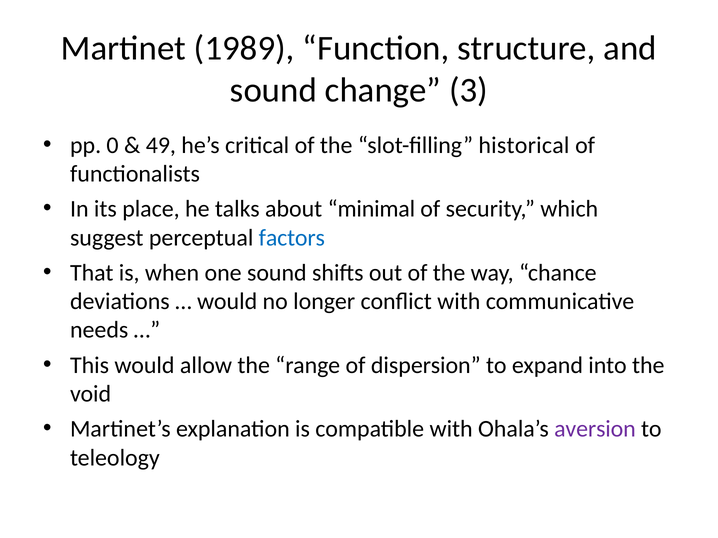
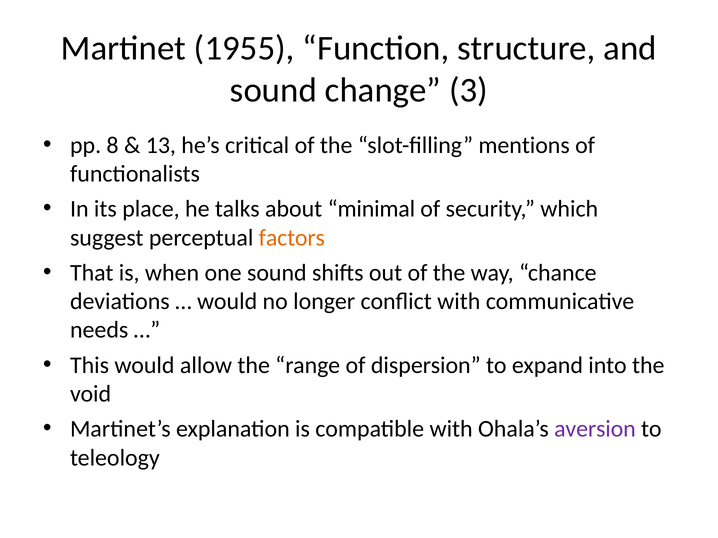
1989: 1989 -> 1955
0: 0 -> 8
49: 49 -> 13
historical: historical -> mentions
factors colour: blue -> orange
